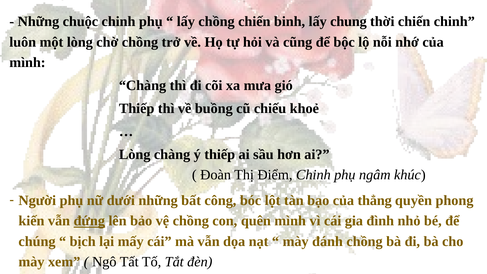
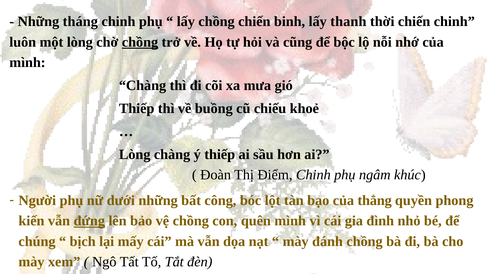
chuộc: chuộc -> tháng
chung: chung -> thanh
chồng at (140, 42) underline: none -> present
